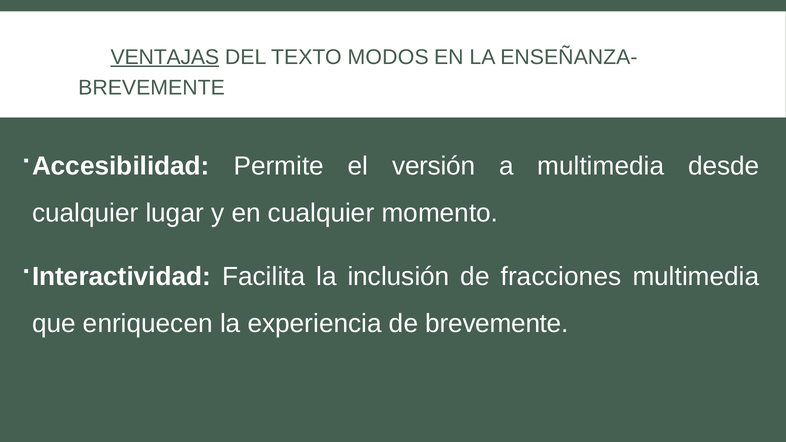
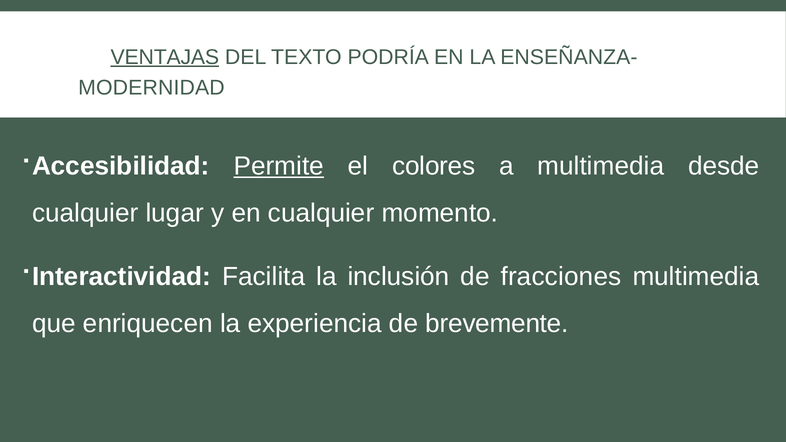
MODOS: MODOS -> PODRÍA
BREVEMENTE at (152, 88): BREVEMENTE -> MODERNIDAD
Permite underline: none -> present
versión: versión -> colores
